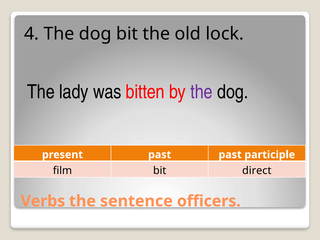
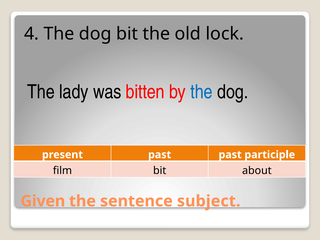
the at (202, 92) colour: purple -> blue
direct: direct -> about
Verbs: Verbs -> Given
officers: officers -> subject
